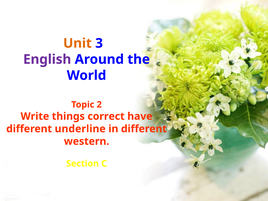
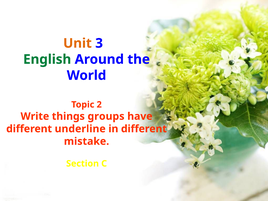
English colour: purple -> green
correct: correct -> groups
western: western -> mistake
